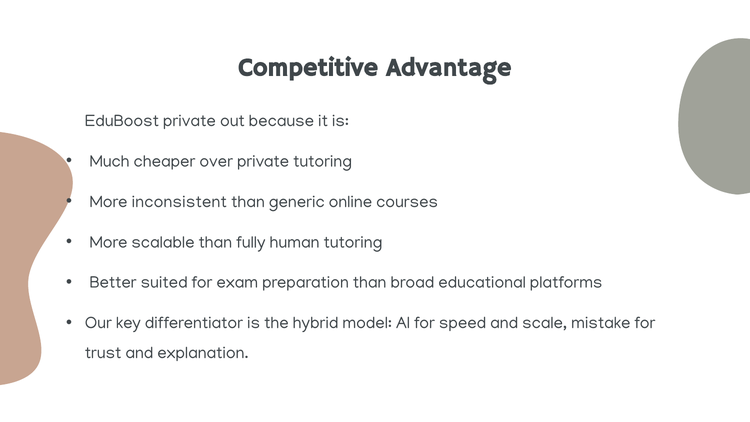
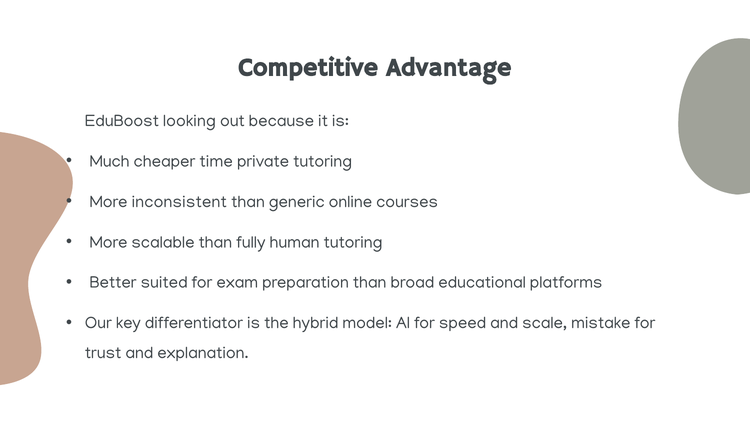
EduBoost private: private -> looking
over: over -> time
